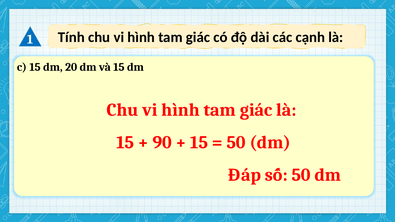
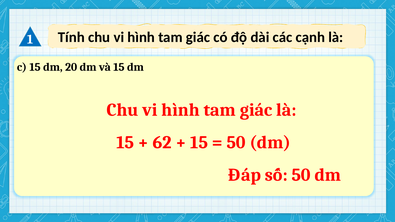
90: 90 -> 62
